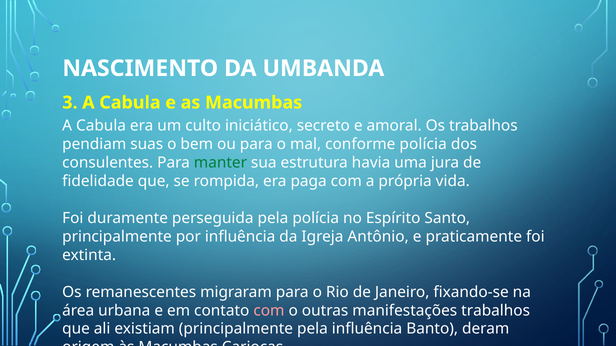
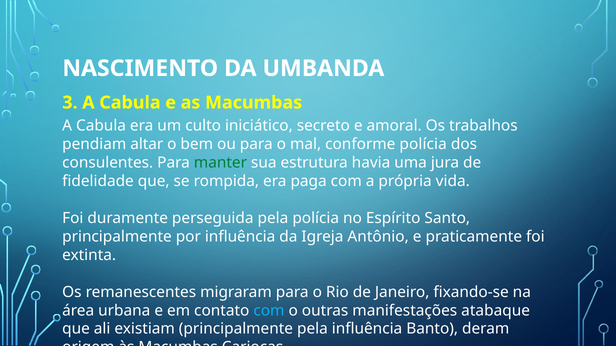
suas: suas -> altar
com at (269, 311) colour: pink -> light blue
manifestações trabalhos: trabalhos -> atabaque
